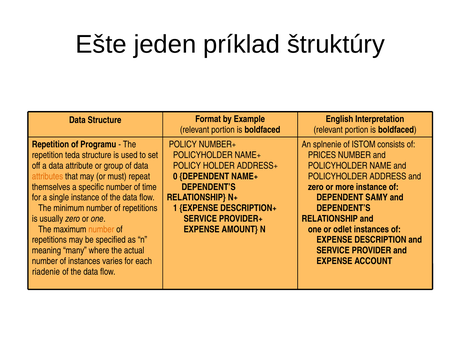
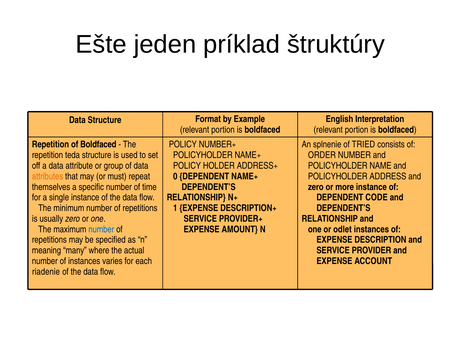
ISTOM: ISTOM -> TRIED
of Programu: Programu -> Boldfaced
PRICES: PRICES -> ORDER
SAMY: SAMY -> CODE
number at (101, 229) colour: orange -> blue
